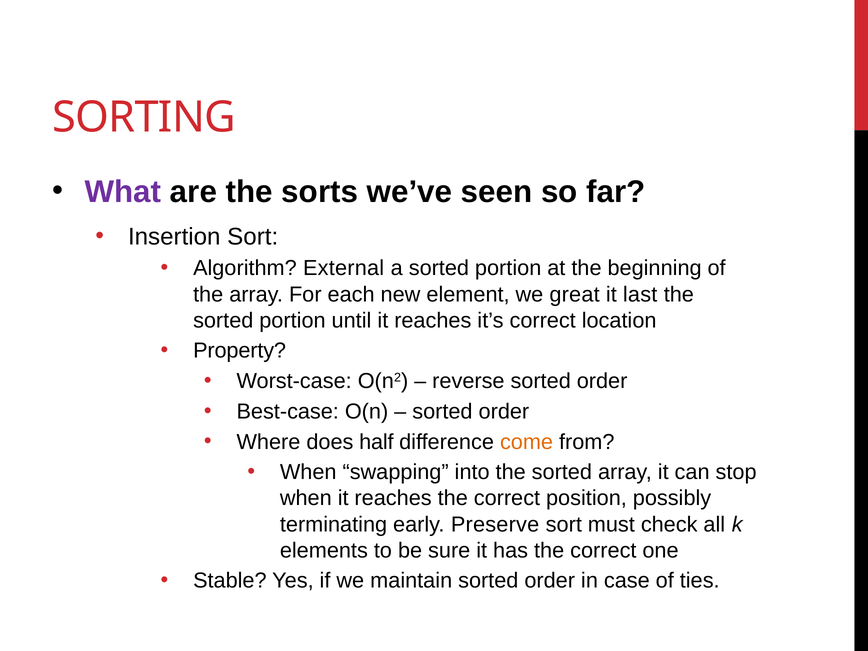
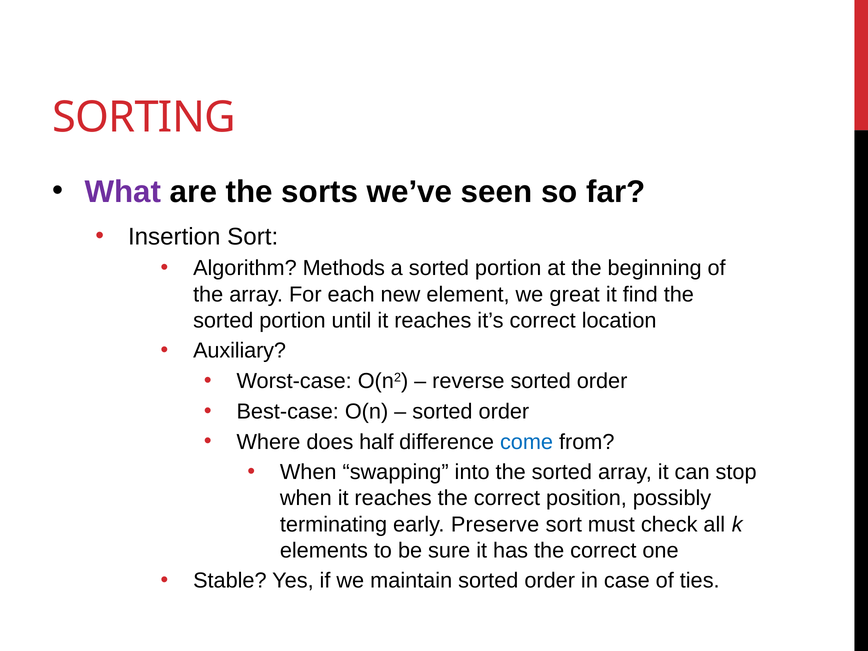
External: External -> Methods
last: last -> find
Property: Property -> Auxiliary
come colour: orange -> blue
